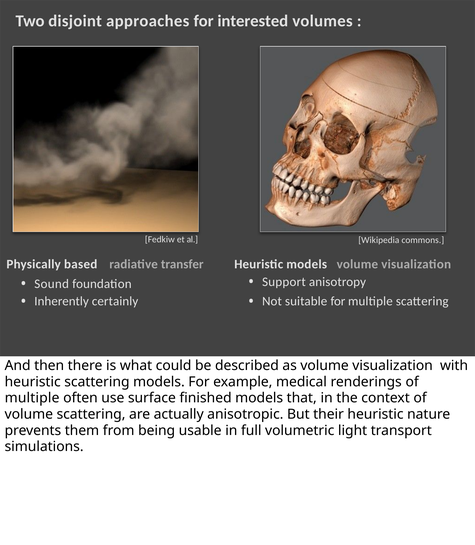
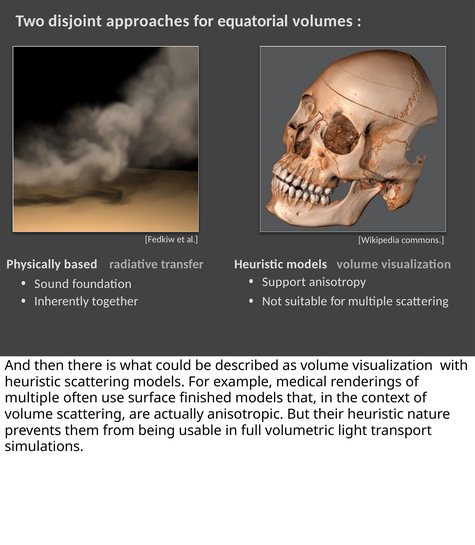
interested: interested -> equatorial
certainly: certainly -> together
